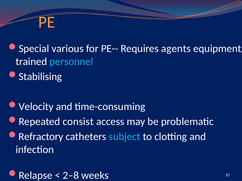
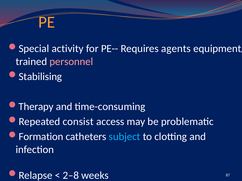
various: various -> activity
personnel colour: light blue -> pink
Velocity: Velocity -> Therapy
Refractory: Refractory -> Formation
